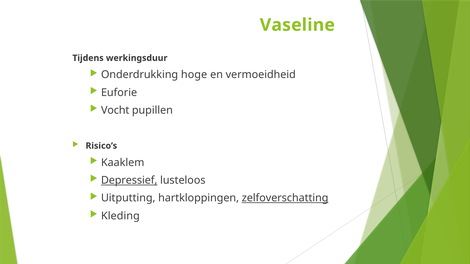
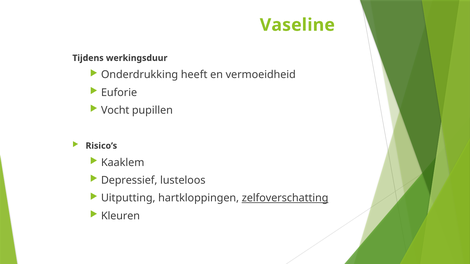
hoge: hoge -> heeft
Depressief underline: present -> none
Kleding: Kleding -> Kleuren
